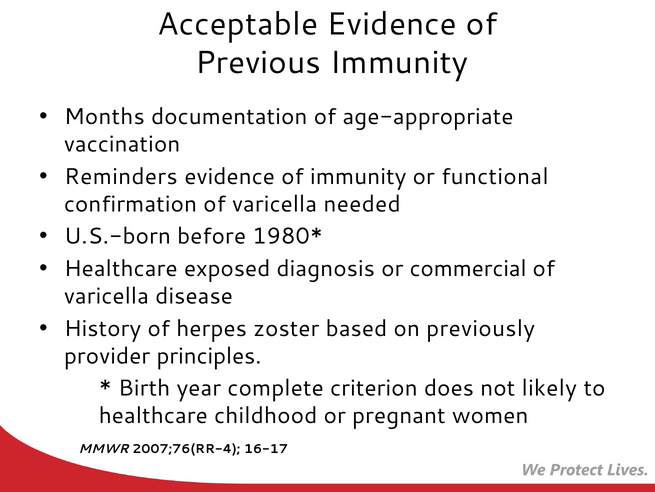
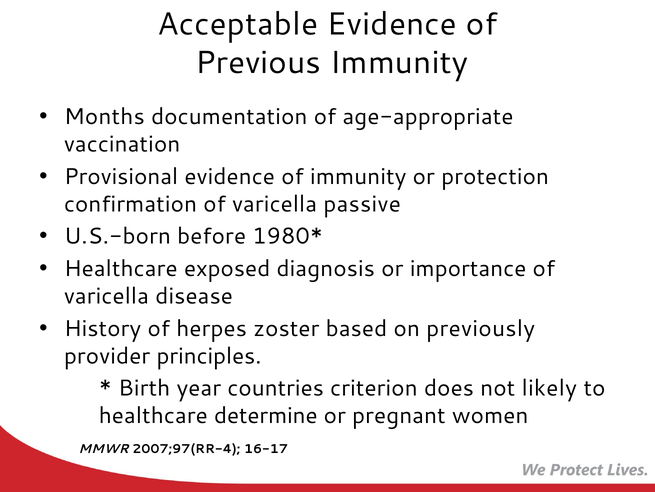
Reminders: Reminders -> Provisional
functional: functional -> protection
needed: needed -> passive
commercial: commercial -> importance
complete: complete -> countries
childhood: childhood -> determine
2007;76(RR-4: 2007;76(RR-4 -> 2007;97(RR-4
